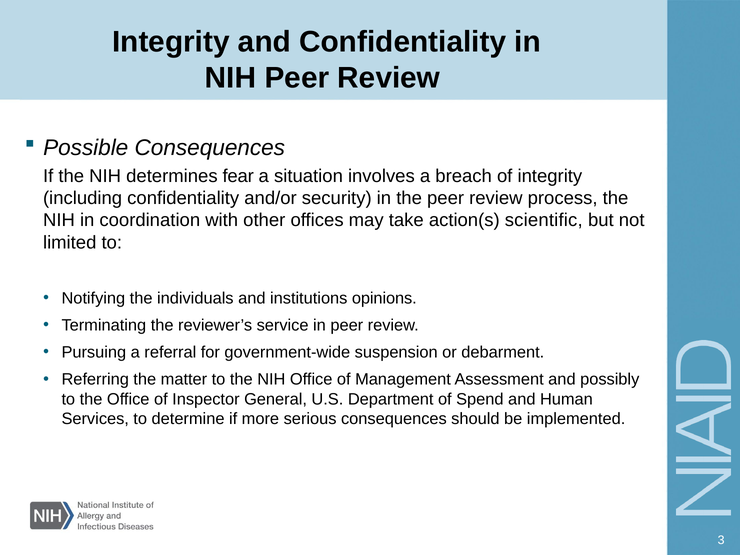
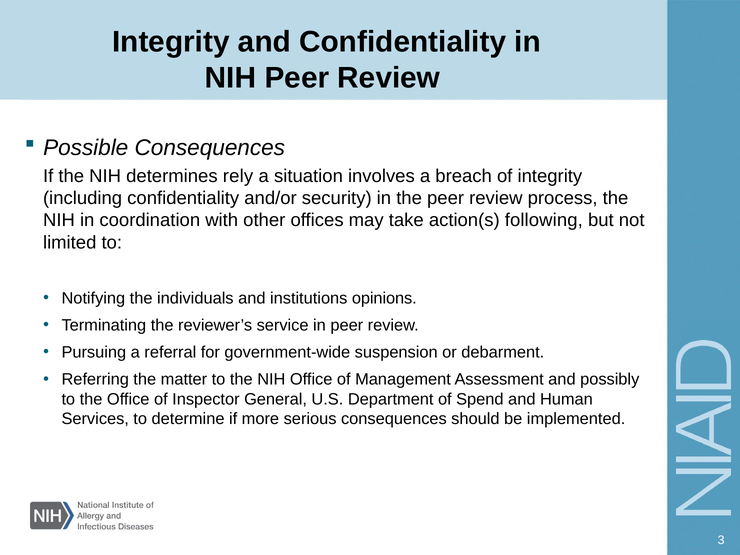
fear: fear -> rely
scientific: scientific -> following
